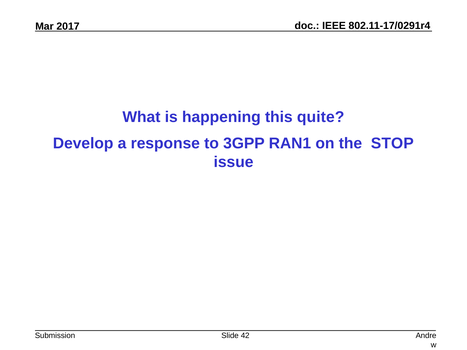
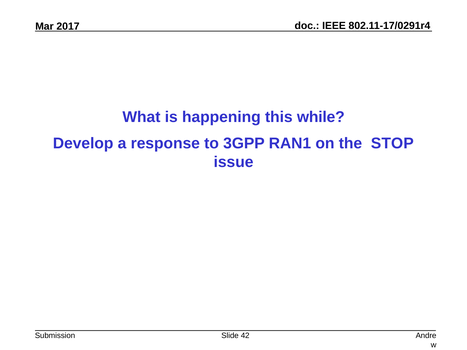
quite: quite -> while
